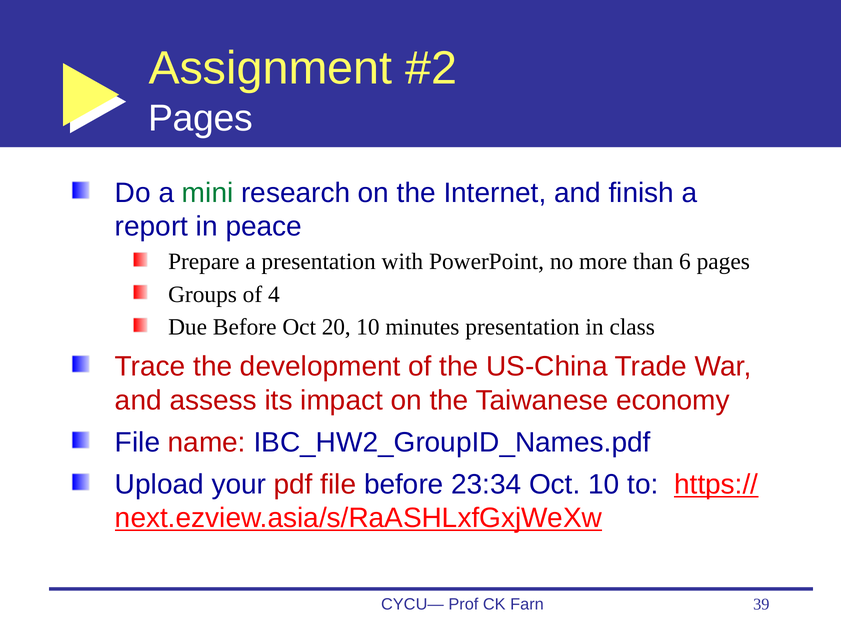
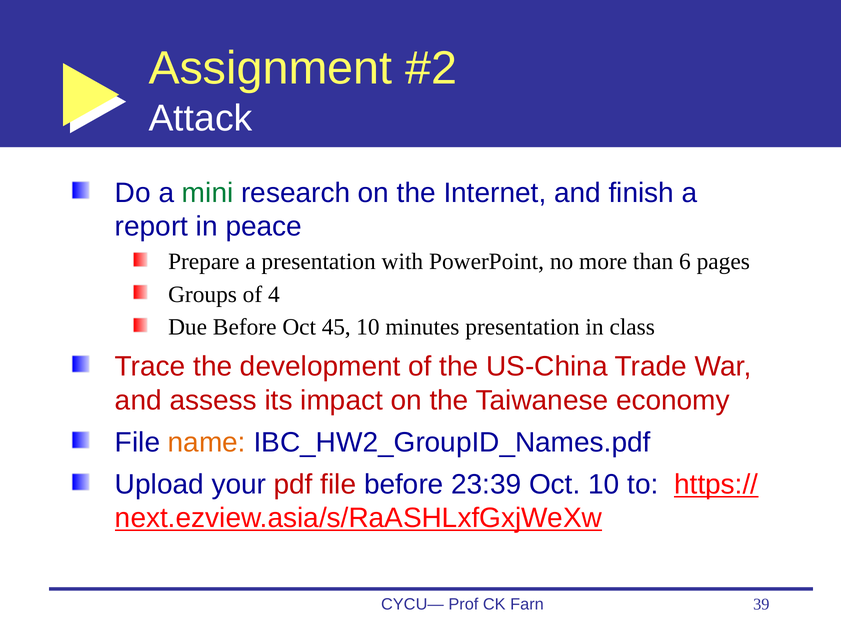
Pages at (201, 118): Pages -> Attack
20: 20 -> 45
name colour: red -> orange
23:34: 23:34 -> 23:39
